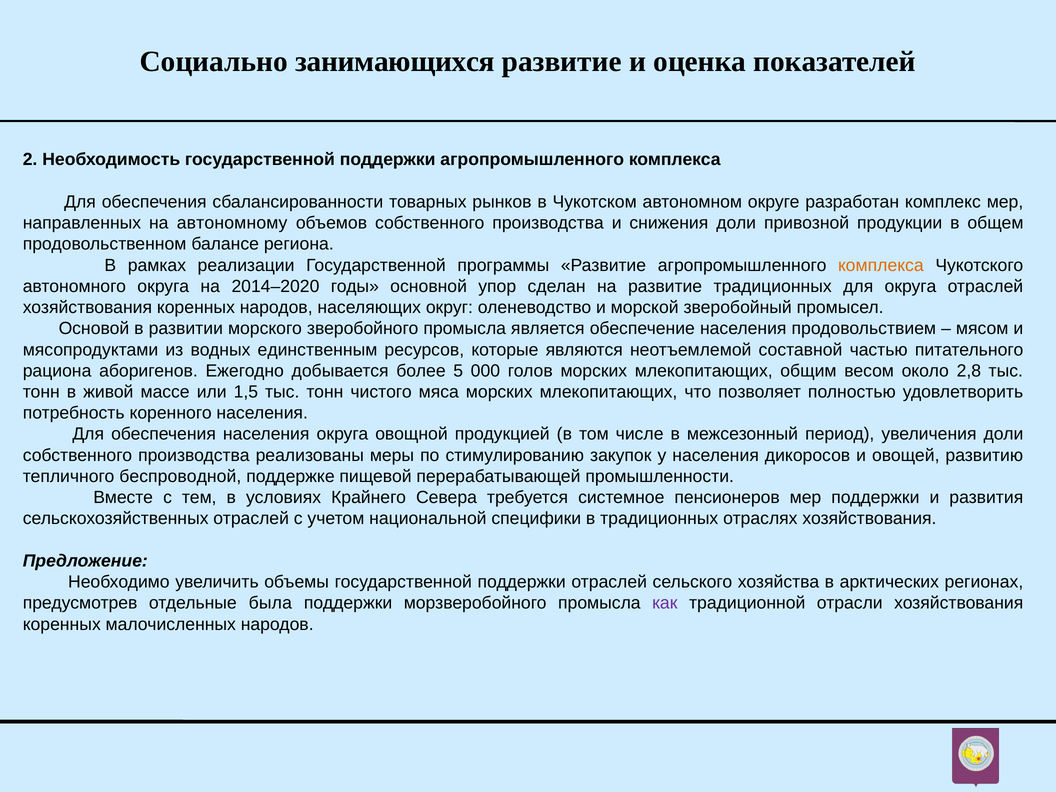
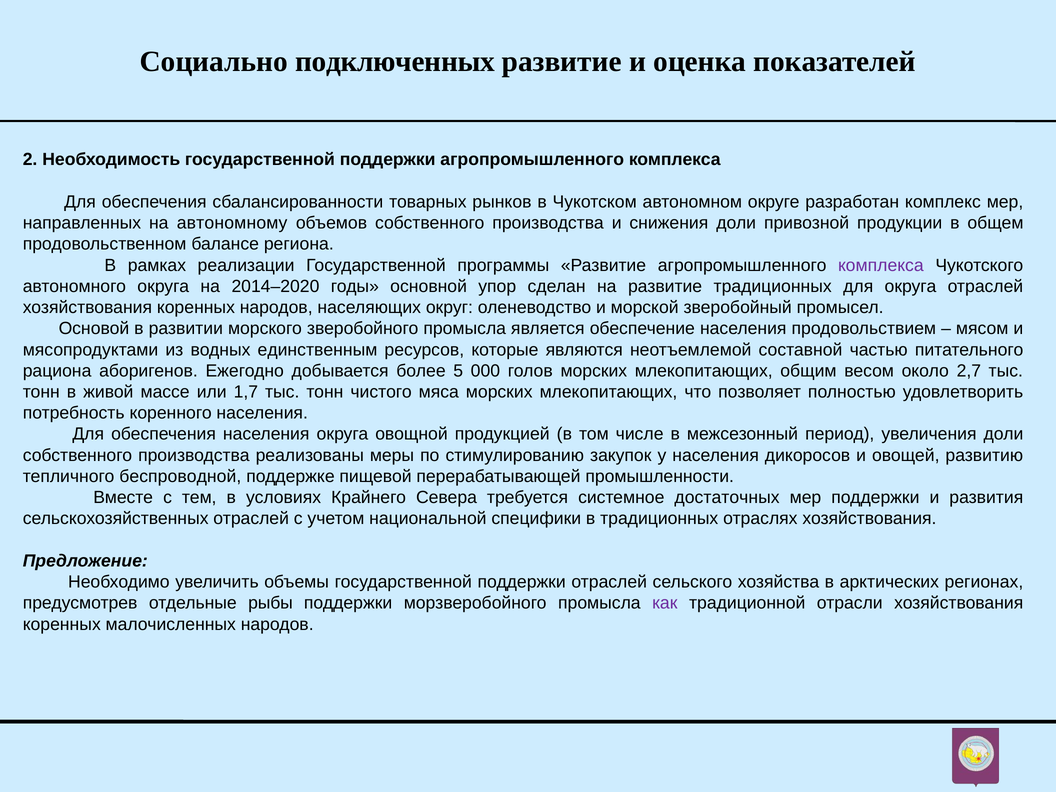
занимающихся: занимающихся -> подключенных
комплекса at (881, 265) colour: orange -> purple
2,8: 2,8 -> 2,7
1,5: 1,5 -> 1,7
пенсионеров: пенсионеров -> достаточных
была: была -> рыбы
